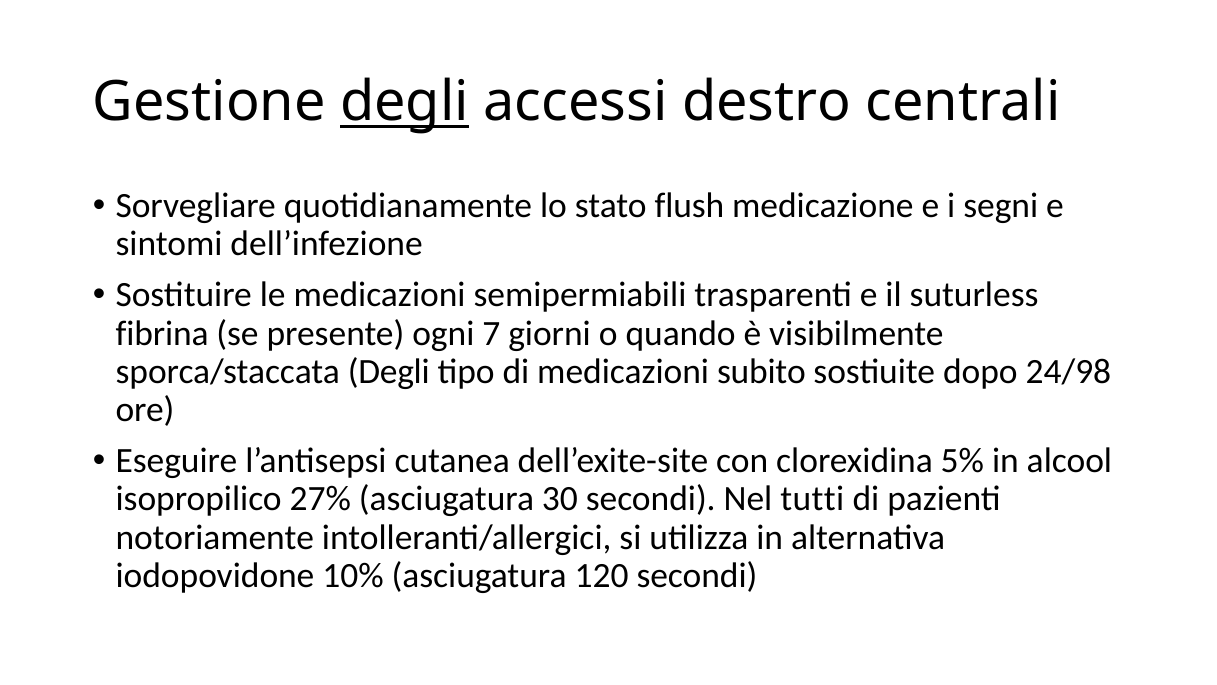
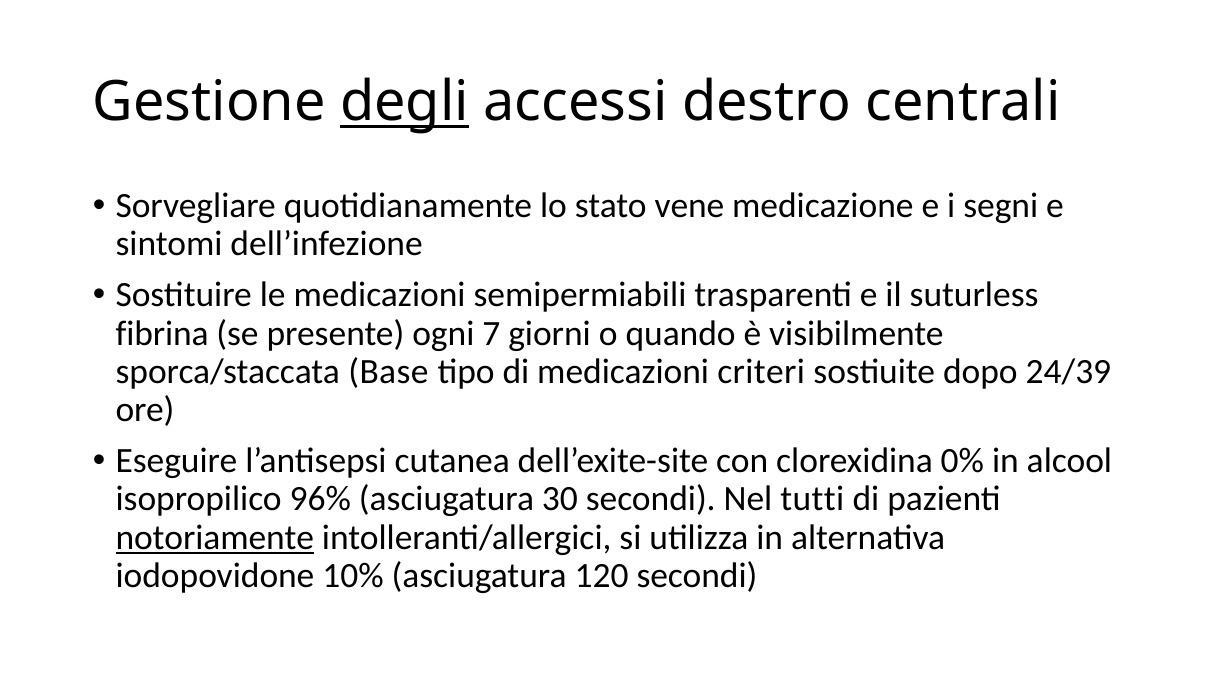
flush: flush -> vene
sporca/staccata Degli: Degli -> Base
subito: subito -> criteri
24/98: 24/98 -> 24/39
5%: 5% -> 0%
27%: 27% -> 96%
notoriamente underline: none -> present
